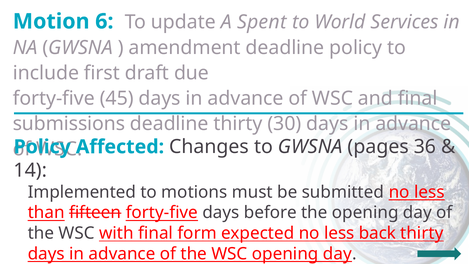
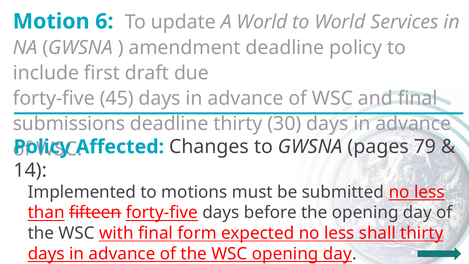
A Spent: Spent -> World
36: 36 -> 79
back: back -> shall
